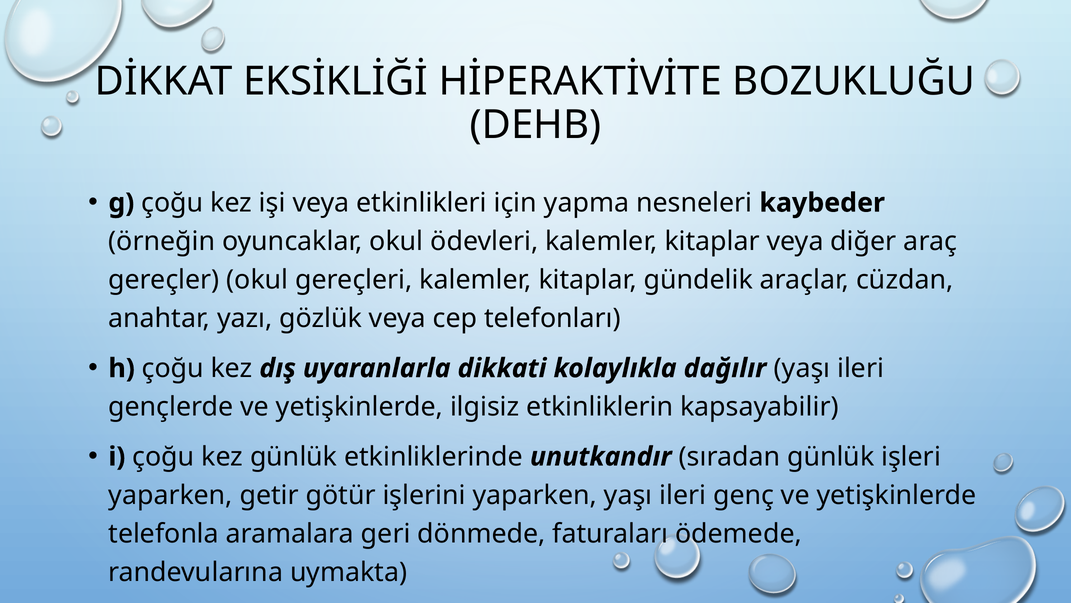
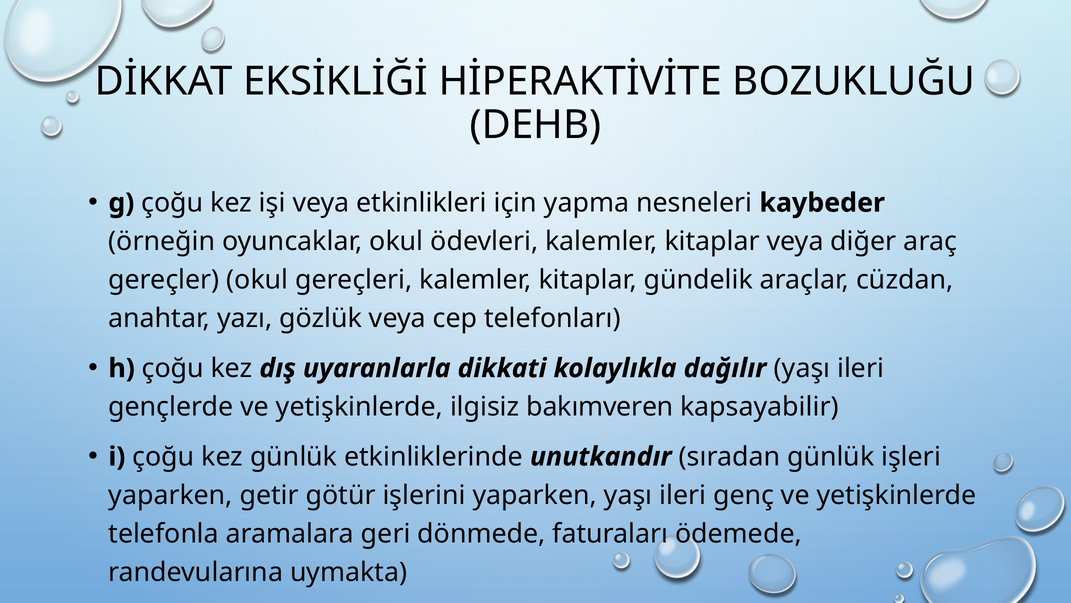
etkinliklerin: etkinliklerin -> bakımveren
